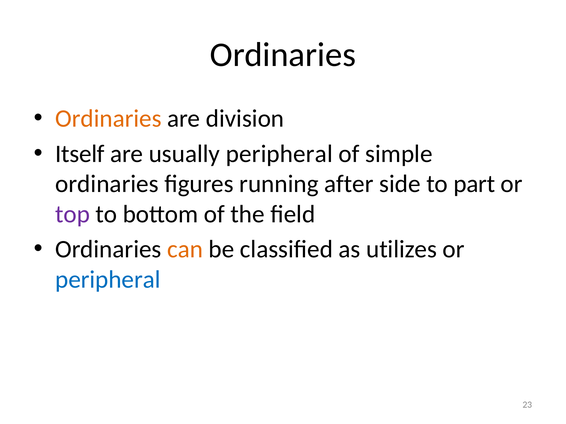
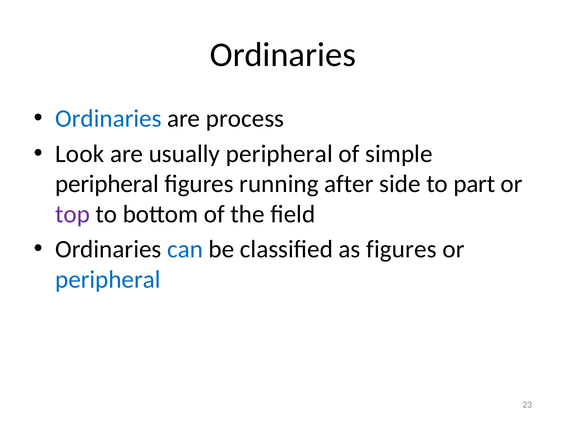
Ordinaries at (108, 119) colour: orange -> blue
division: division -> process
Itself: Itself -> Look
ordinaries at (107, 184): ordinaries -> peripheral
can colour: orange -> blue
as utilizes: utilizes -> figures
